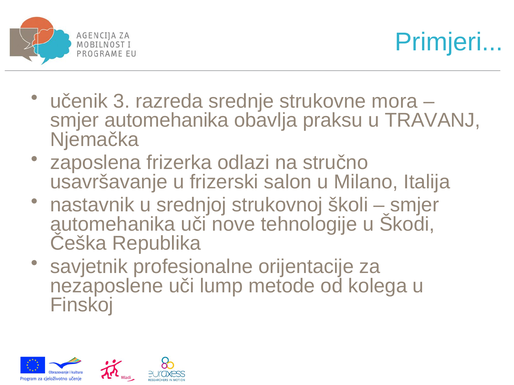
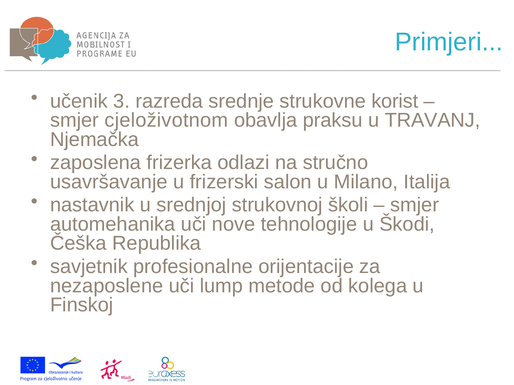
mora: mora -> korist
automehanika at (167, 120): automehanika -> cjeloživotnom
